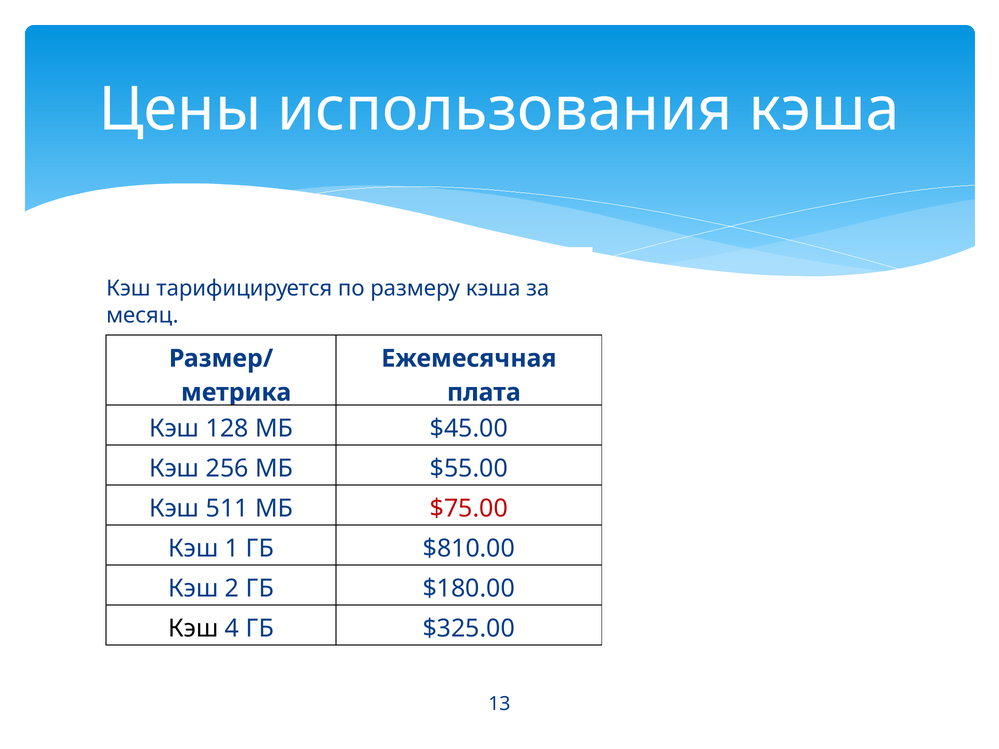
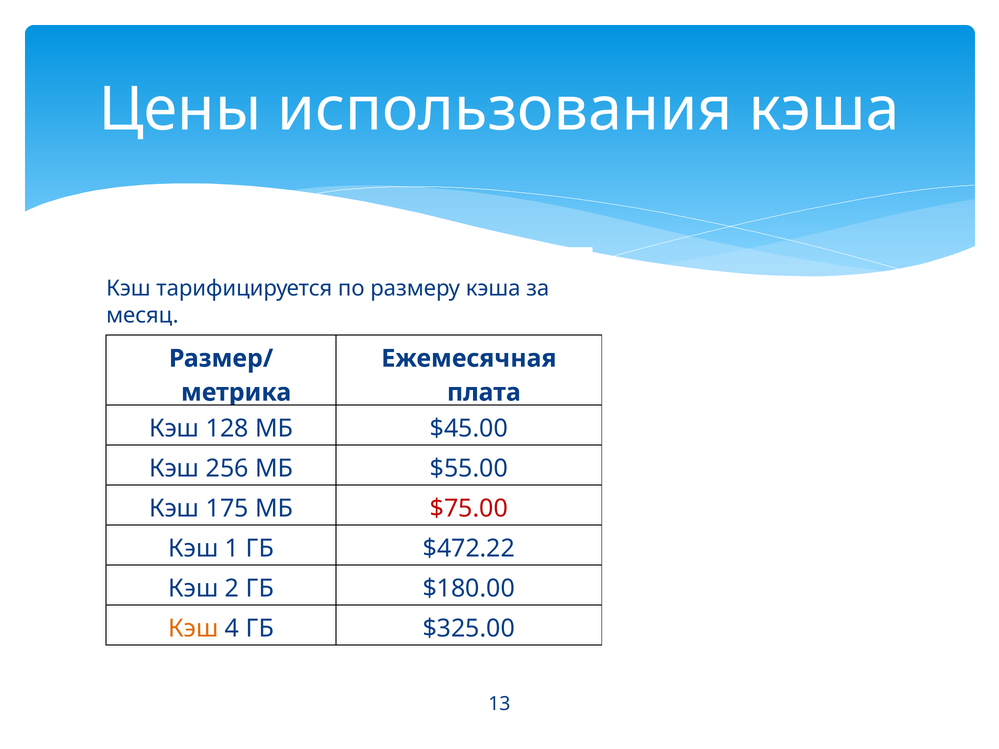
511: 511 -> 175
$810.00: $810.00 -> $472.22
Кэш at (193, 629) colour: black -> orange
